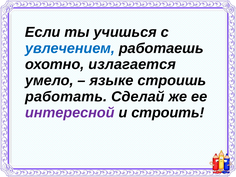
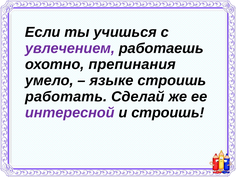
увлечением colour: blue -> purple
излагается: излагается -> препинания
и строить: строить -> строишь
